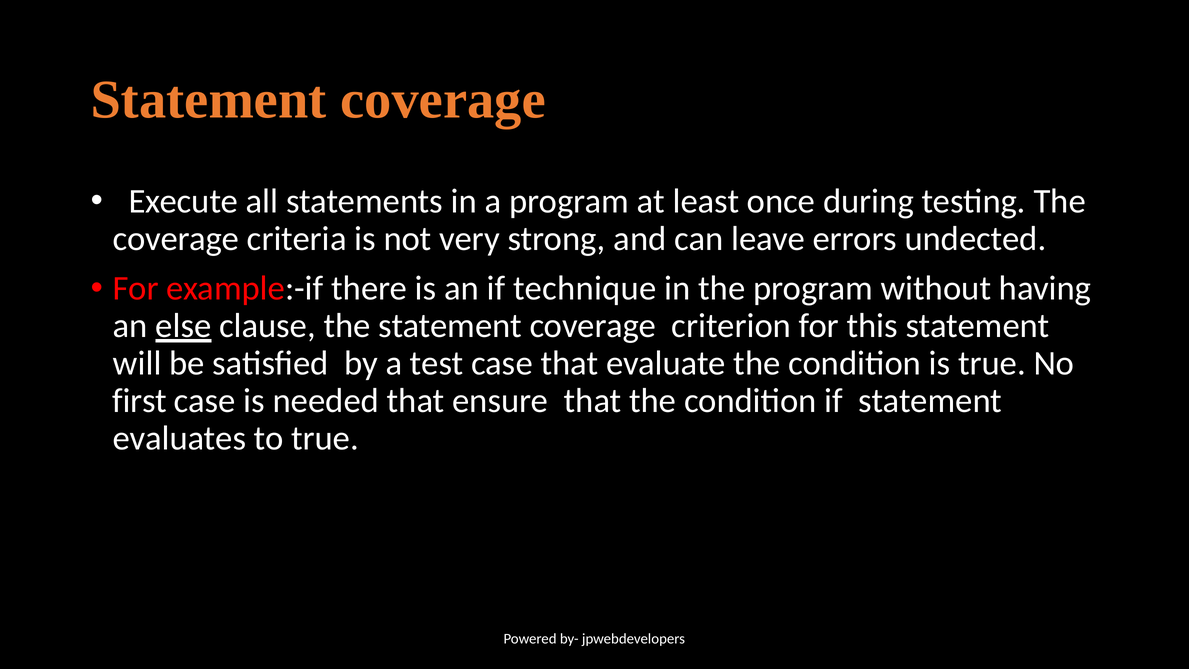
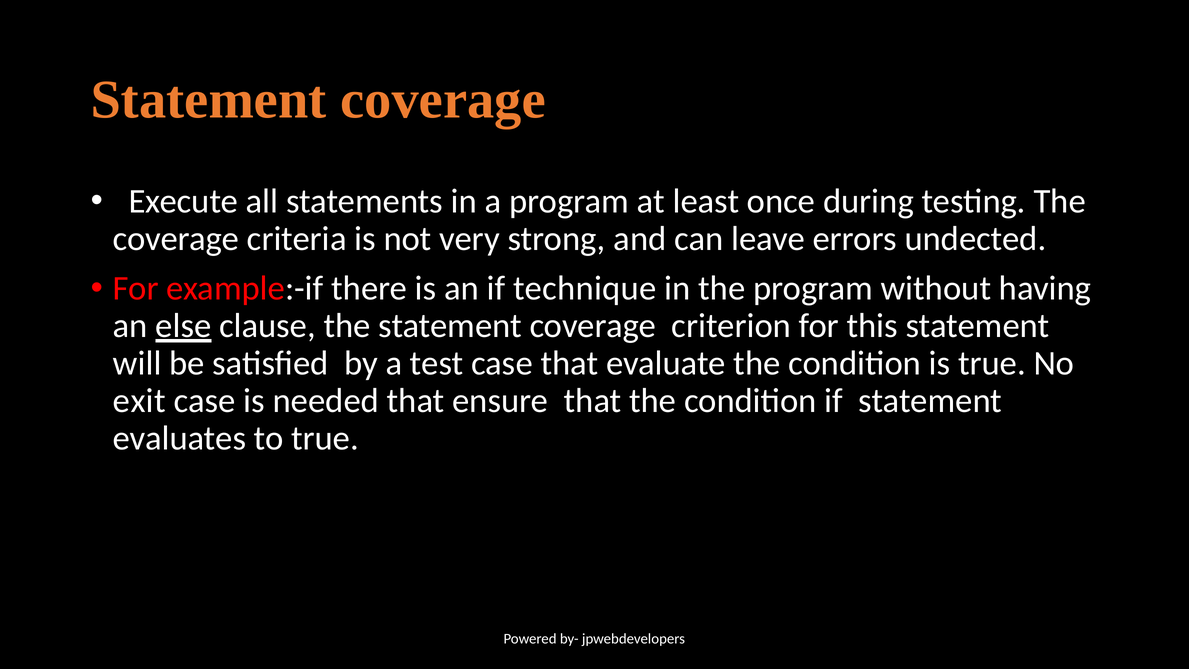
first: first -> exit
